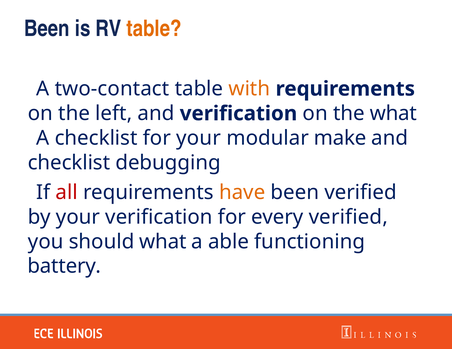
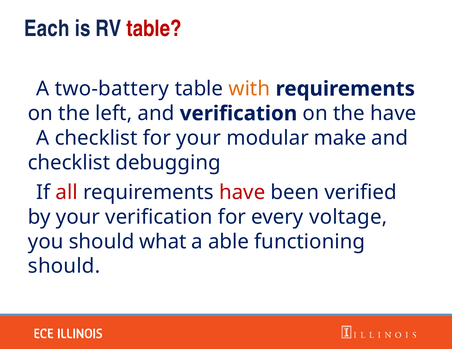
Been at (47, 29): Been -> Each
table at (154, 29) colour: orange -> red
two-contact: two-contact -> two-battery
the what: what -> have
have at (242, 192) colour: orange -> red
every verified: verified -> voltage
battery at (64, 266): battery -> should
